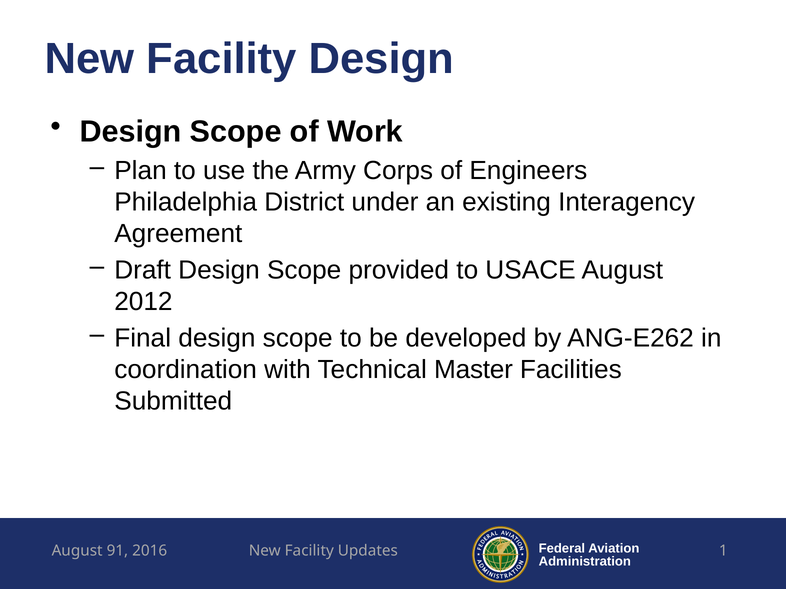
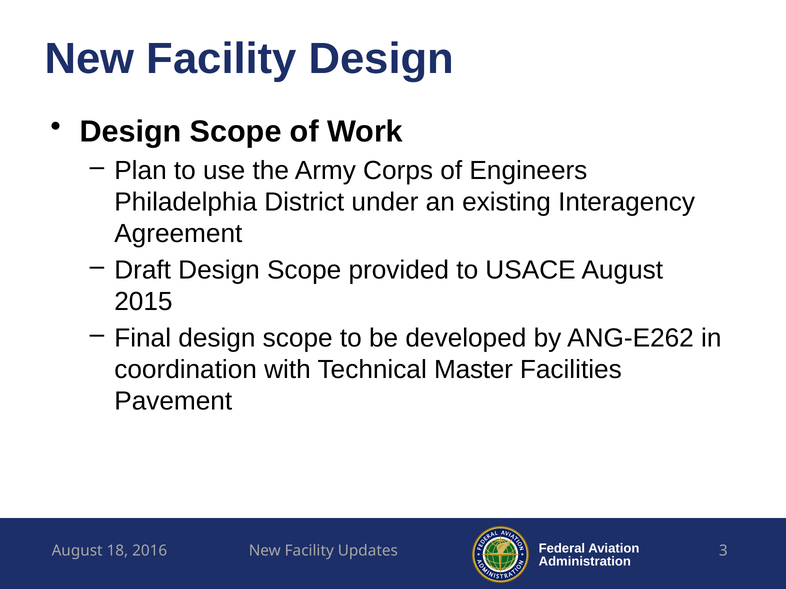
2012: 2012 -> 2015
Submitted: Submitted -> Pavement
91: 91 -> 18
1: 1 -> 3
